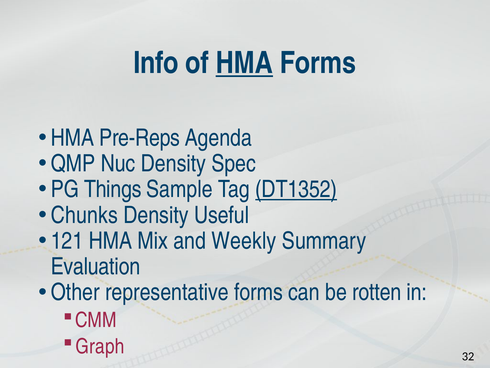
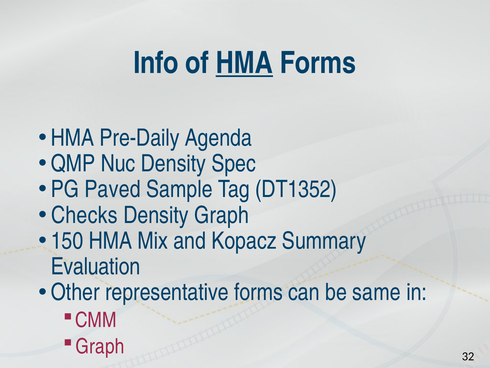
Pre-Reps: Pre-Reps -> Pre-Daily
Things: Things -> Paved
DT1352 underline: present -> none
Chunks: Chunks -> Checks
Density Useful: Useful -> Graph
121: 121 -> 150
Weekly: Weekly -> Kopacz
rotten: rotten -> same
